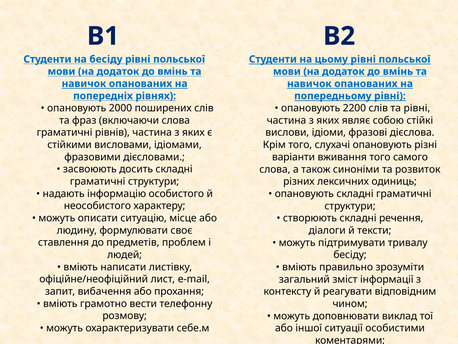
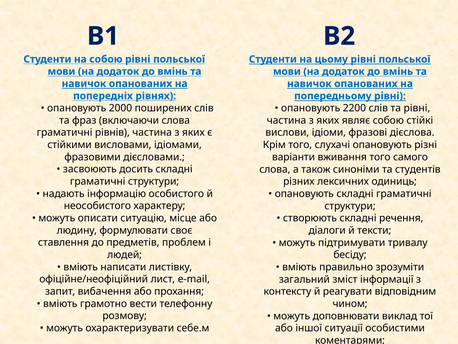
на бесіду: бесіду -> собою
розвиток: розвиток -> студентів
